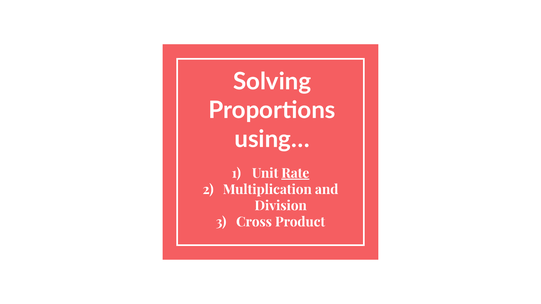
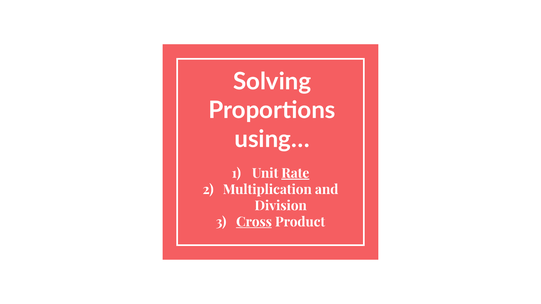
Cross underline: none -> present
